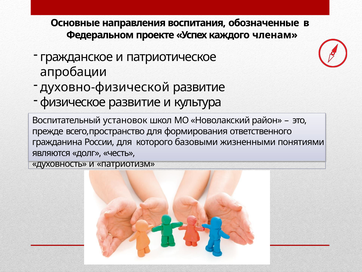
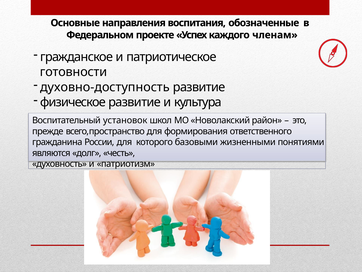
апробации: апробации -> готовности
духовно-физической: духовно-физической -> духовно-доступность
